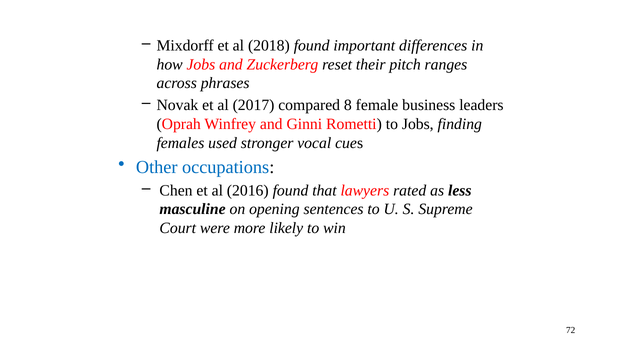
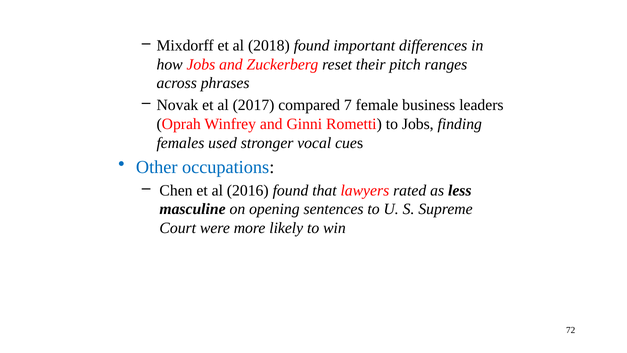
8: 8 -> 7
